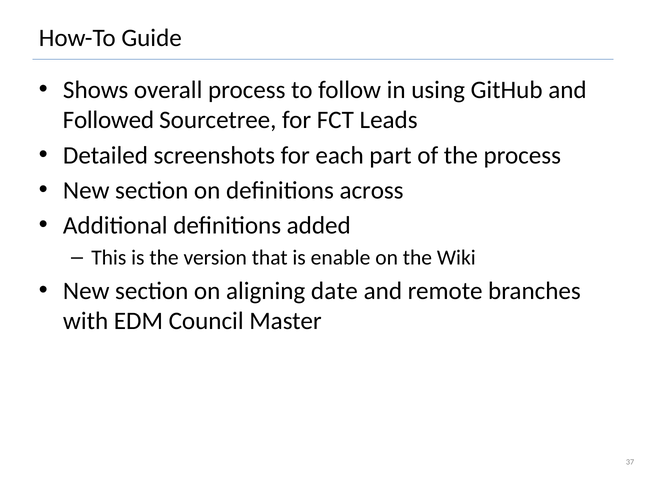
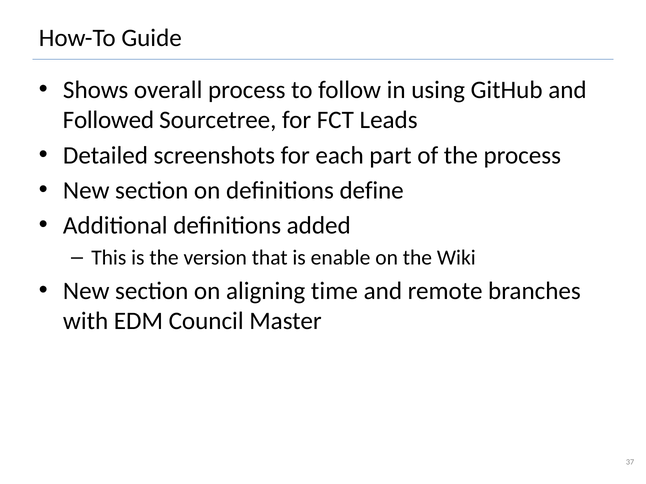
across: across -> define
date: date -> time
